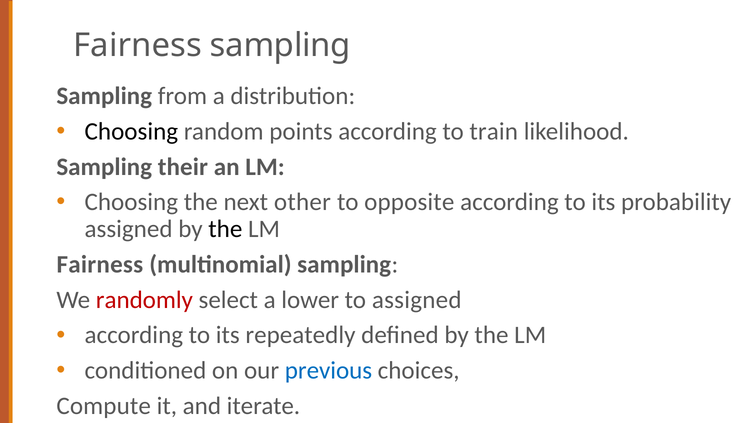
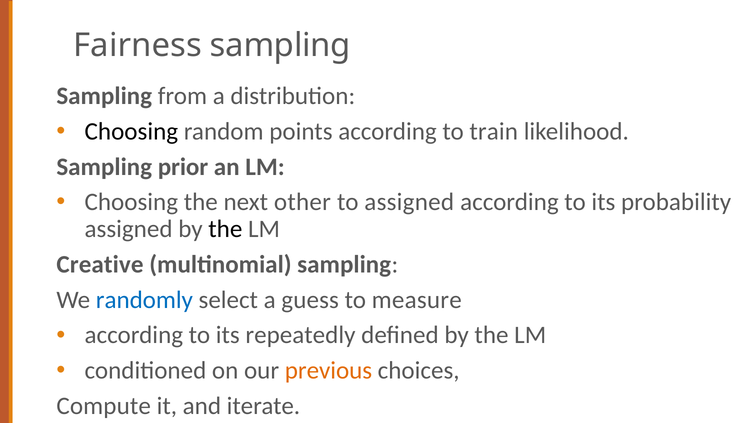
their: their -> prior
to opposite: opposite -> assigned
Fairness at (100, 265): Fairness -> Creative
randomly colour: red -> blue
lower: lower -> guess
to assigned: assigned -> measure
previous colour: blue -> orange
